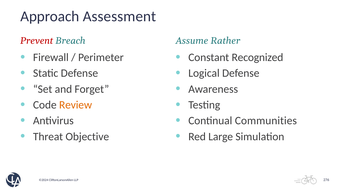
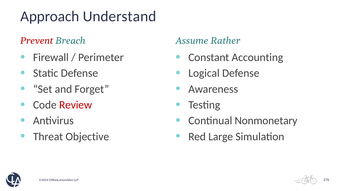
Assessment: Assessment -> Understand
Recognized: Recognized -> Accounting
Review colour: orange -> red
Communities: Communities -> Nonmonetary
